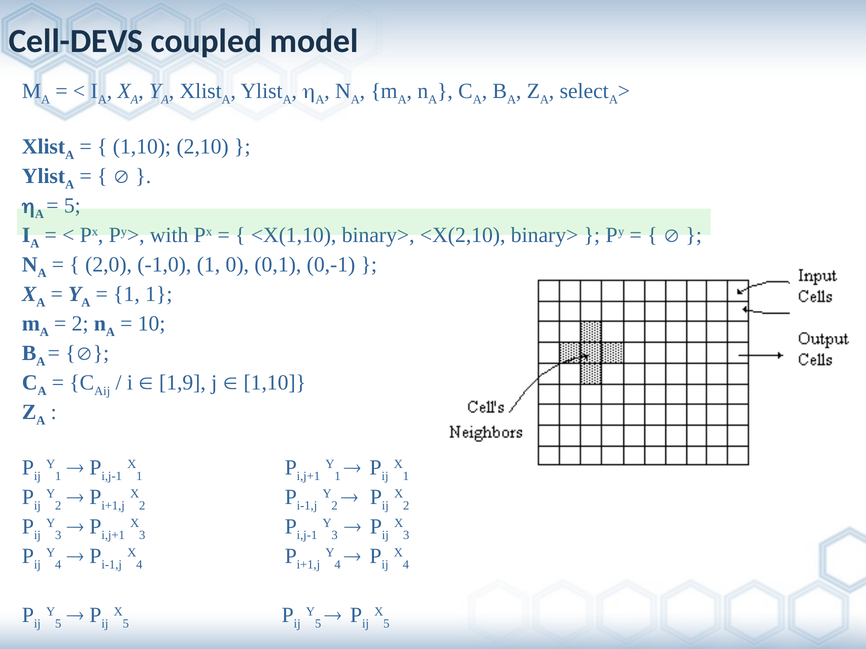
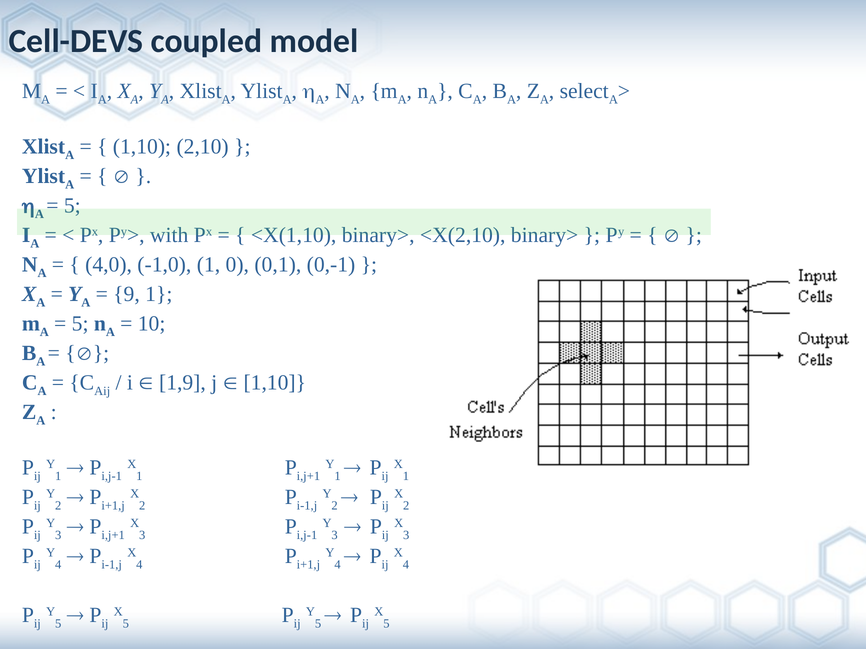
2,0: 2,0 -> 4,0
1 at (127, 294): 1 -> 9
2 at (80, 324): 2 -> 5
